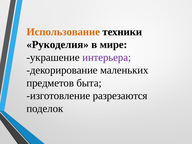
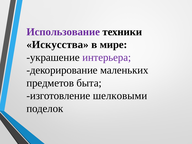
Использование colour: orange -> purple
Рукоделия: Рукоделия -> Искусства
разрезаются: разрезаются -> шелковыми
